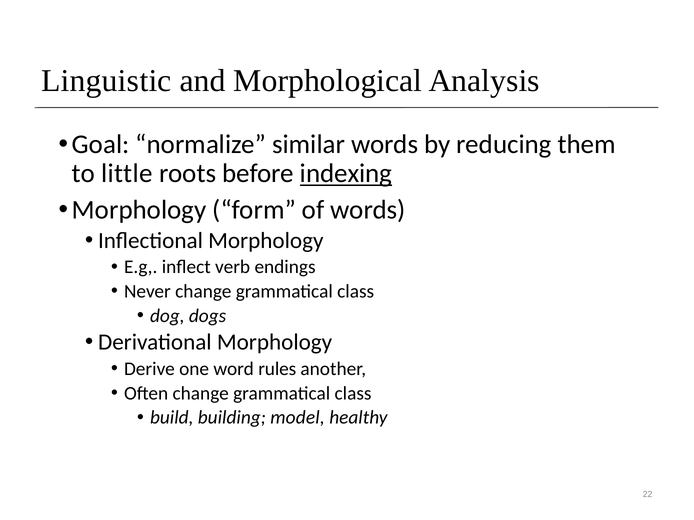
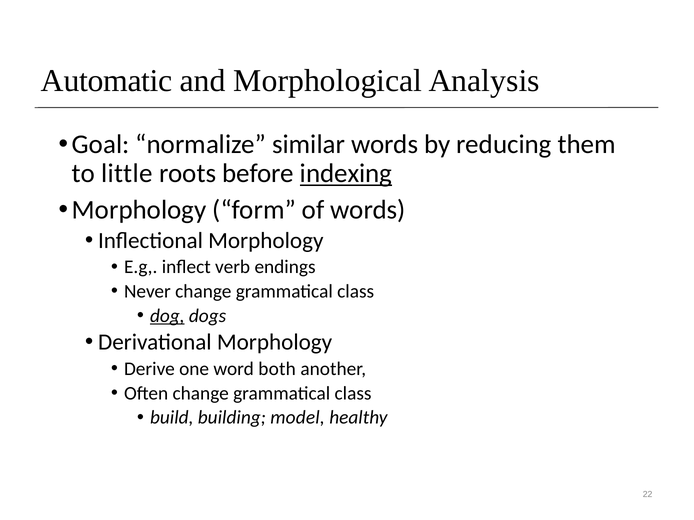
Linguistic: Linguistic -> Automatic
dog underline: none -> present
rules: rules -> both
